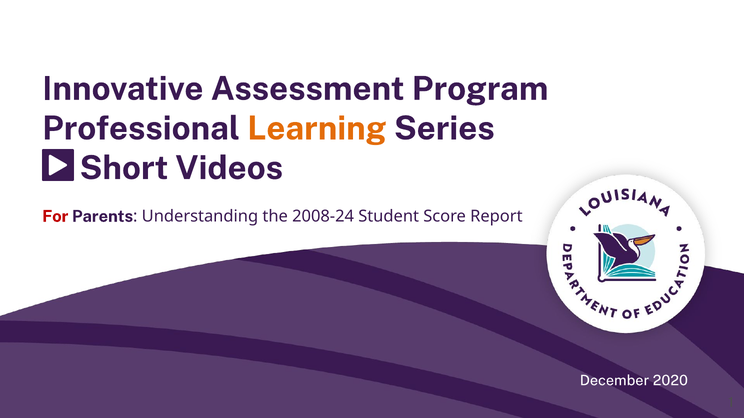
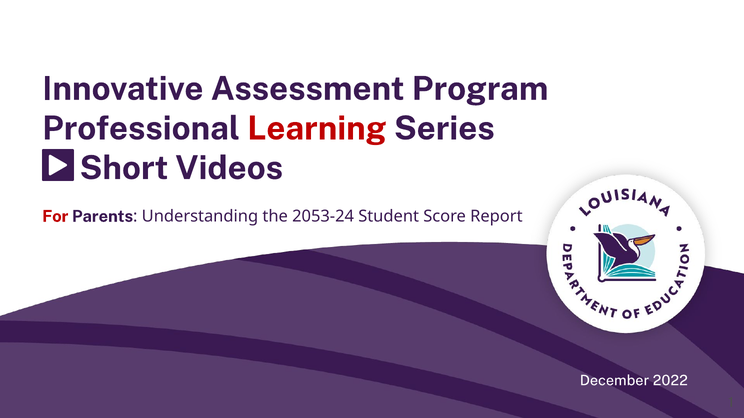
Learning colour: orange -> red
2008-24: 2008-24 -> 2053-24
2020: 2020 -> 2022
